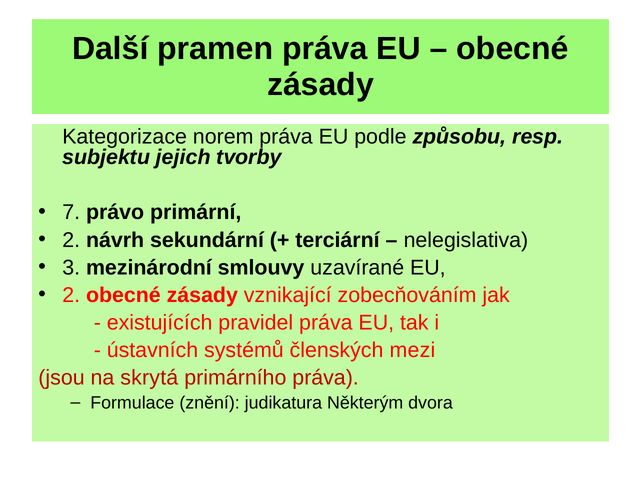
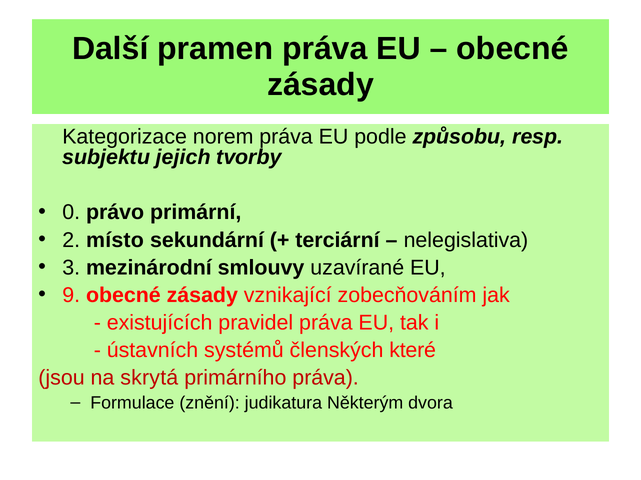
7: 7 -> 0
návrh: návrh -> místo
2 at (71, 296): 2 -> 9
mezi: mezi -> které
